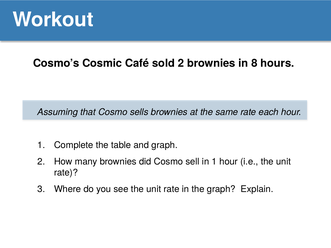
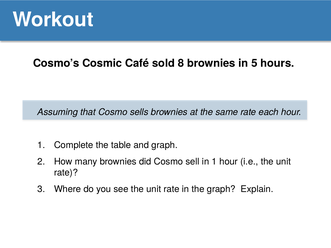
sold 2: 2 -> 8
8: 8 -> 5
